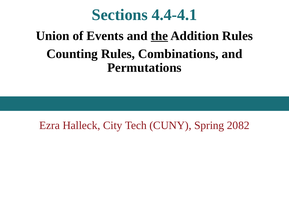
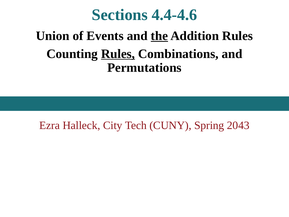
4.4-4.1: 4.4-4.1 -> 4.4-4.6
Rules at (118, 54) underline: none -> present
2082: 2082 -> 2043
